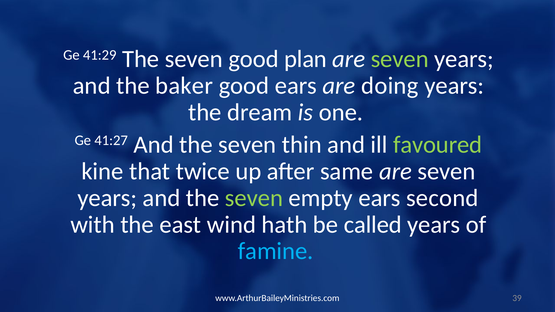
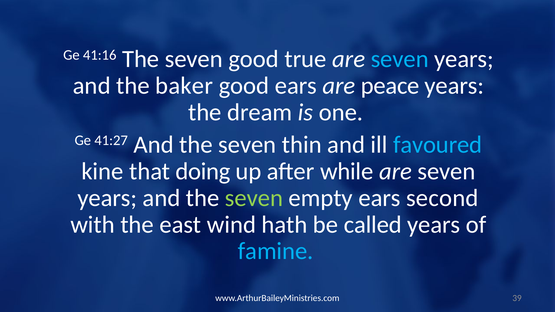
41:29: 41:29 -> 41:16
plan: plan -> true
seven at (400, 59) colour: light green -> light blue
doing: doing -> peace
favoured colour: light green -> light blue
twice: twice -> doing
same: same -> while
